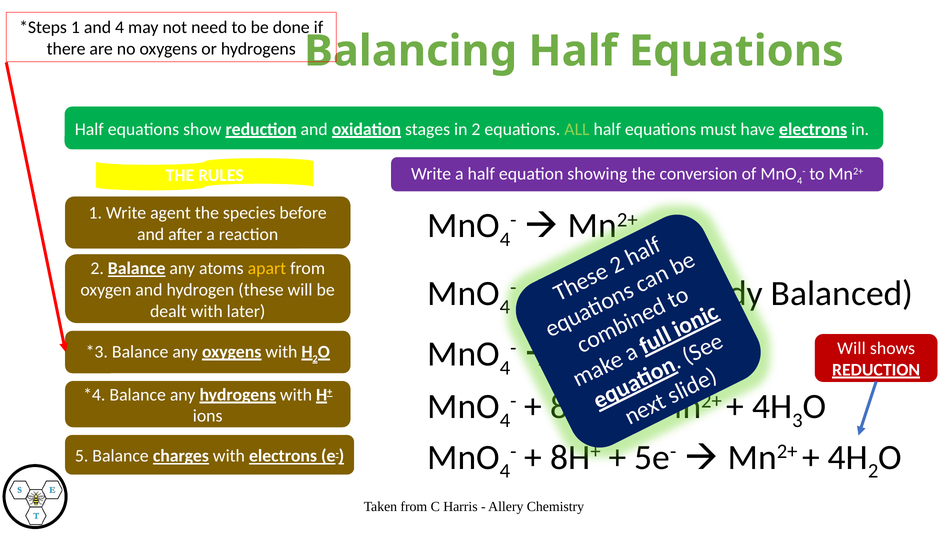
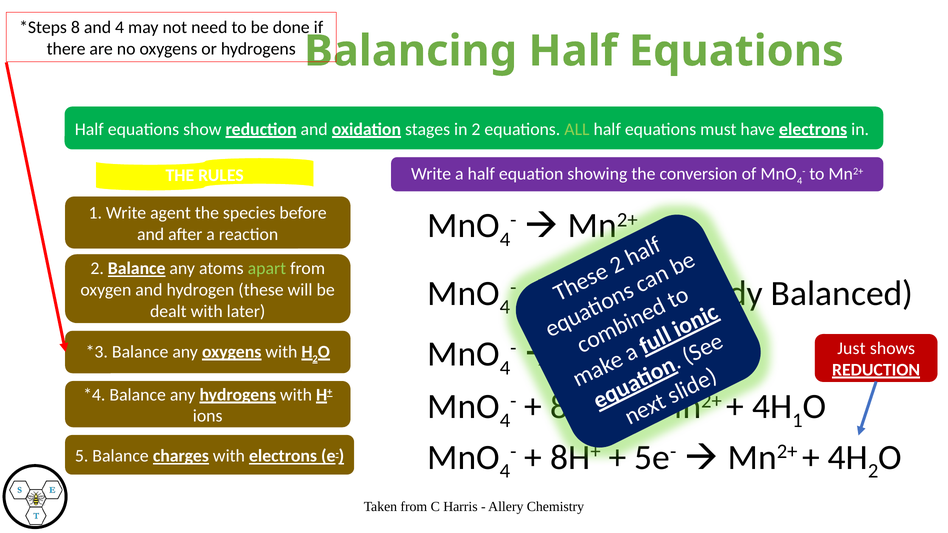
1 at (75, 28): 1 -> 8
apart colour: yellow -> light green
Will at (851, 349): Will -> Just
3 at (797, 421): 3 -> 1
